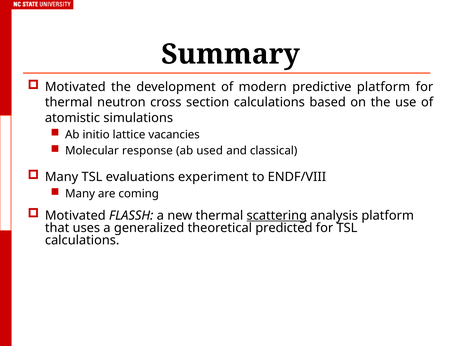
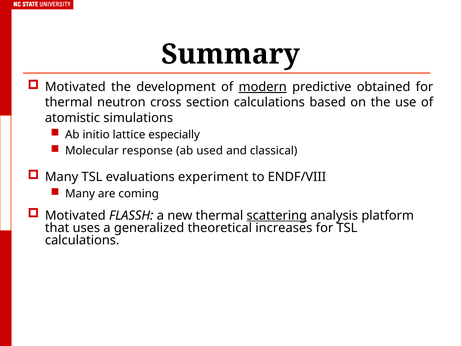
modern underline: none -> present
predictive platform: platform -> obtained
vacancies: vacancies -> especially
predicted: predicted -> increases
